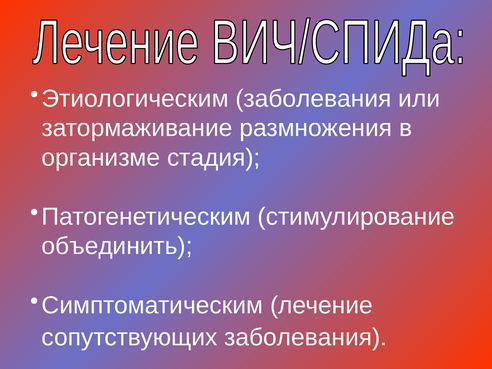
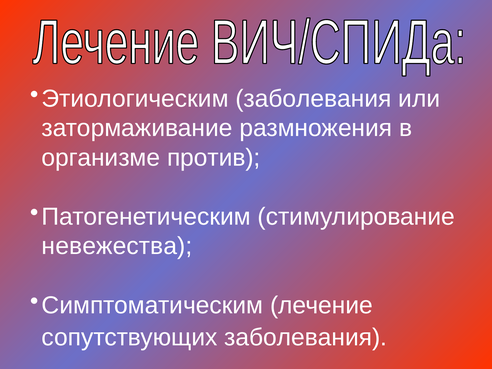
стадия: стадия -> против
объединить: объединить -> невежества
